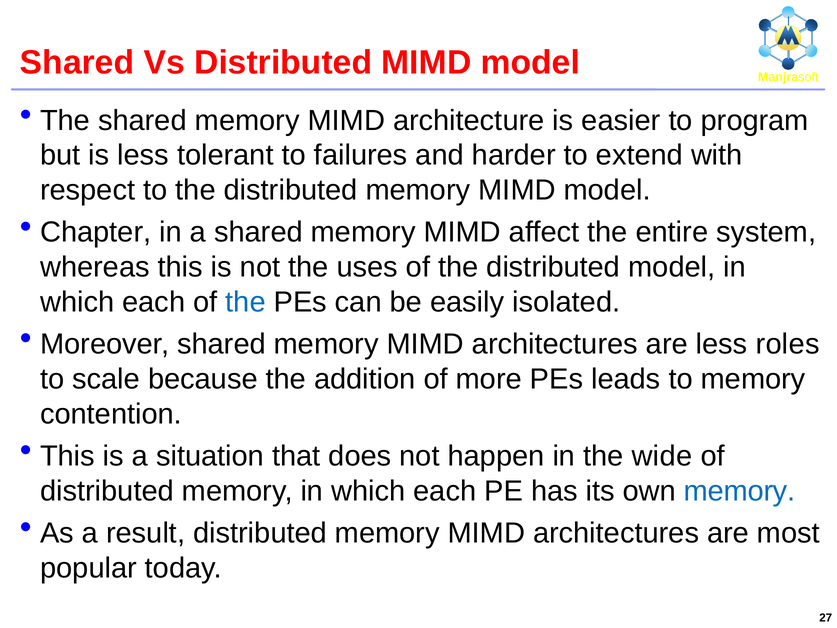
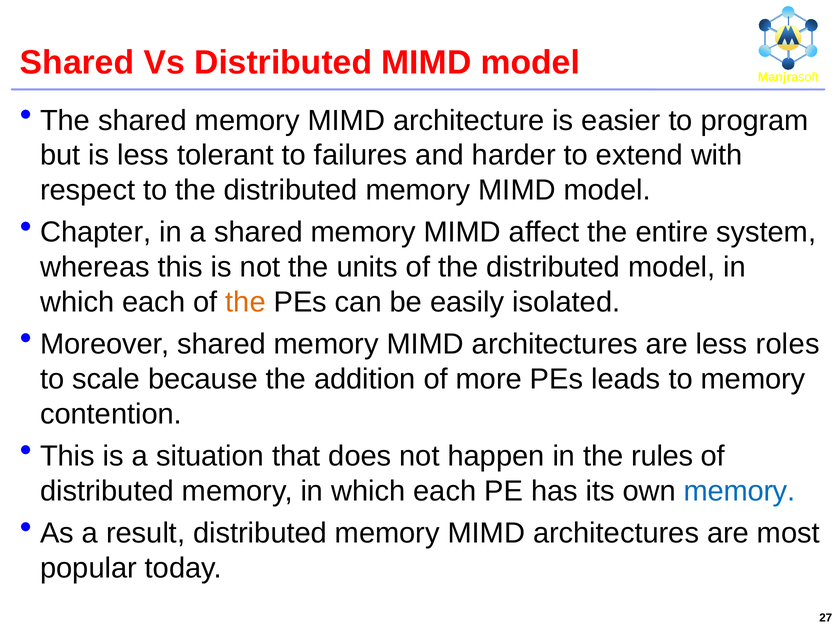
uses: uses -> units
the at (246, 302) colour: blue -> orange
wide: wide -> rules
